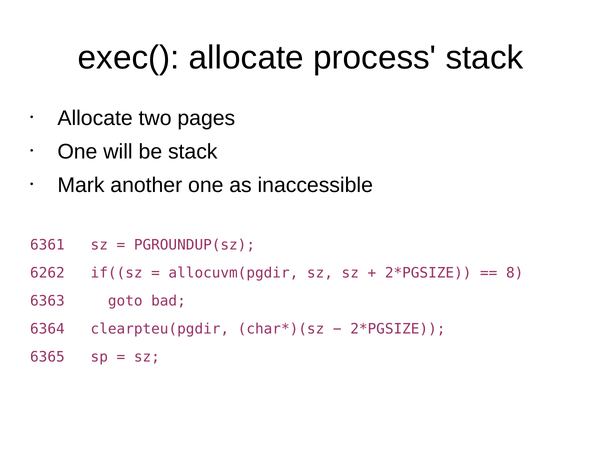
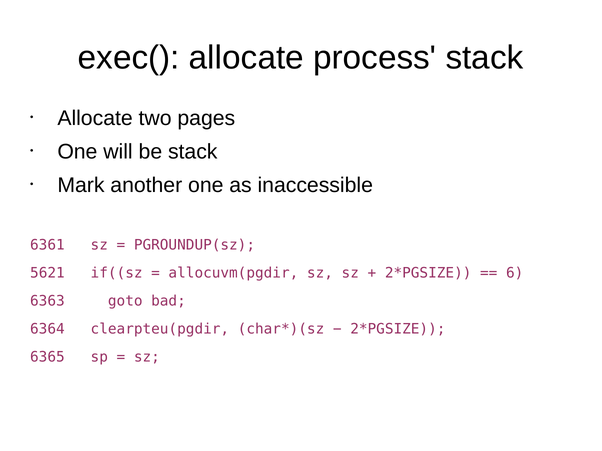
6262: 6262 -> 5621
8: 8 -> 6
